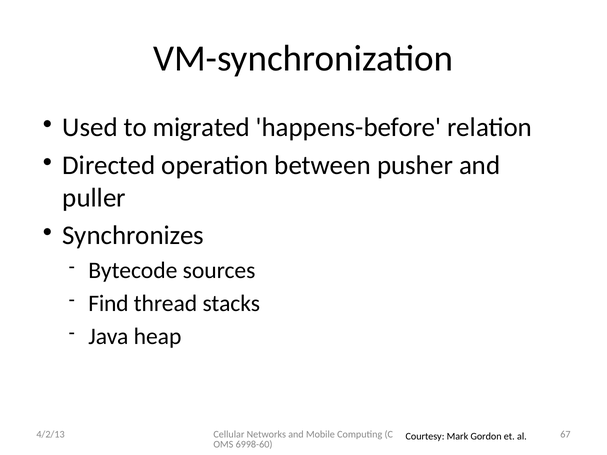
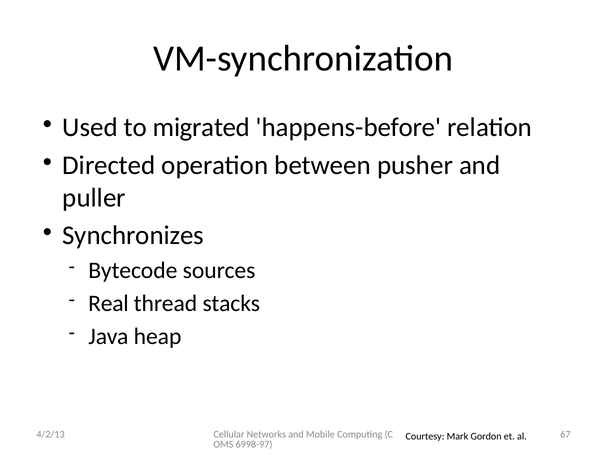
Find: Find -> Real
6998-60: 6998-60 -> 6998-97
